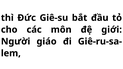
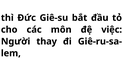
giới: giới -> việc
giáo: giáo -> thay
